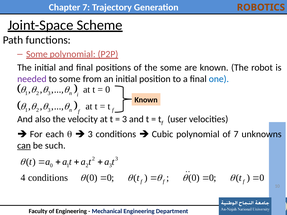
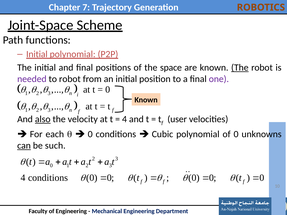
Some at (37, 54): Some -> Initial
the some: some -> space
The at (240, 68) underline: none -> present
to some: some -> robot
one colour: blue -> purple
also underline: none -> present
3 at (125, 119): 3 -> 4
3 at (90, 134): 3 -> 0
of 7: 7 -> 0
